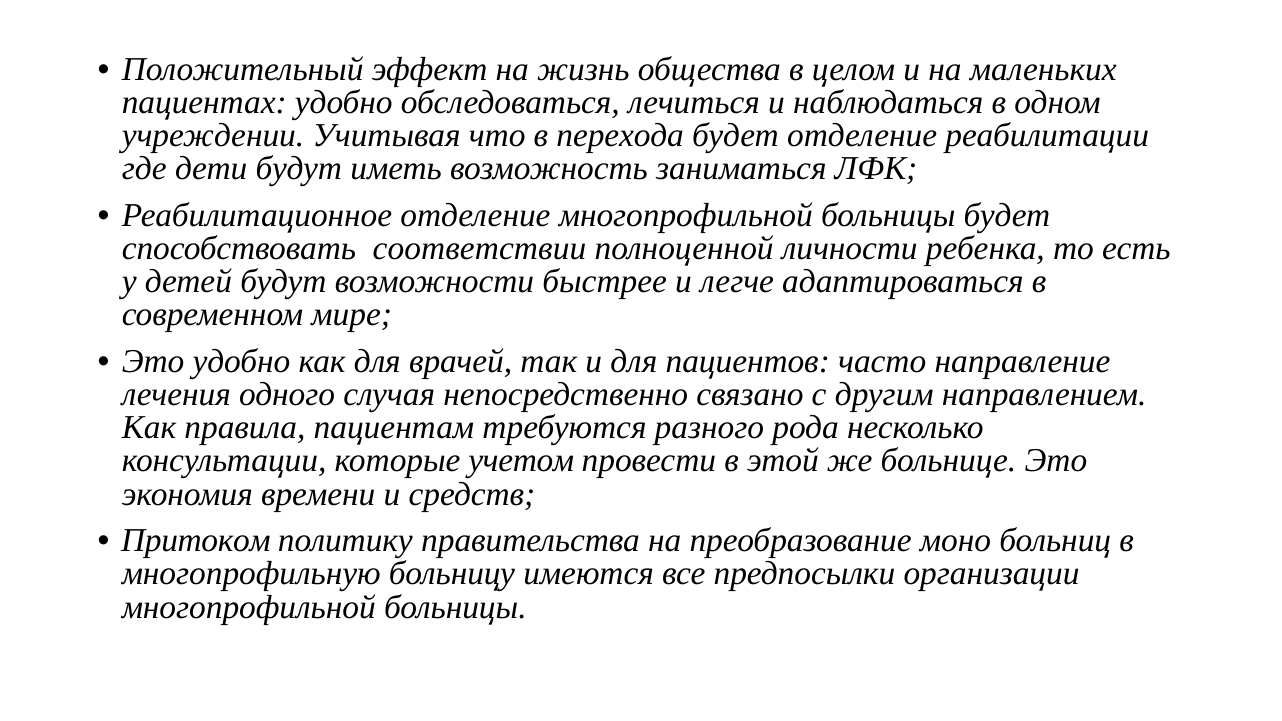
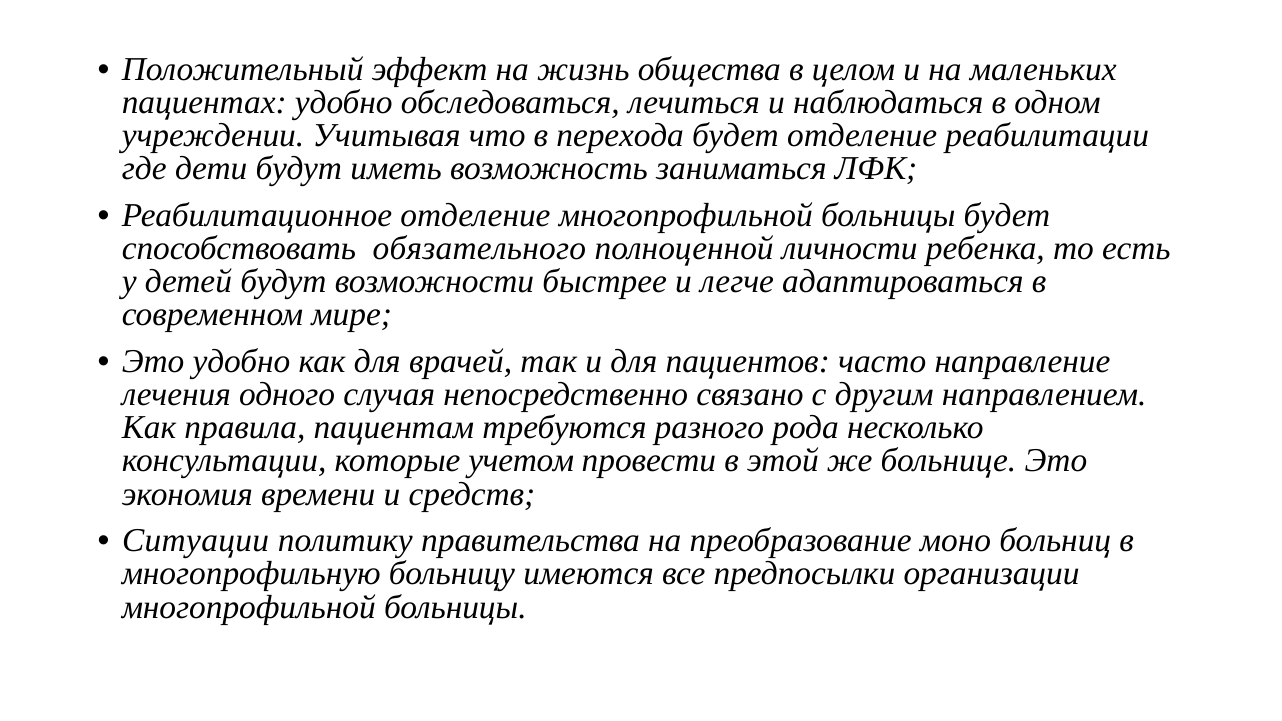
соответствии: соответствии -> обязательного
Притоком: Притоком -> Ситуации
